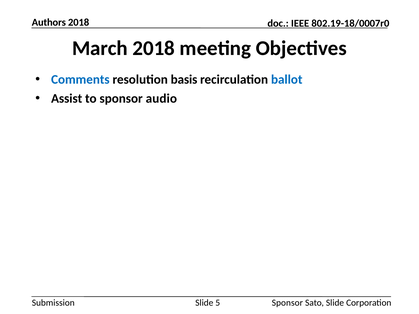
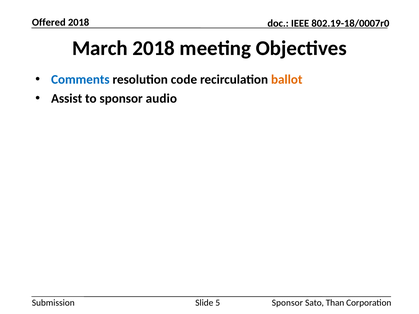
Authors: Authors -> Offered
basis: basis -> code
ballot colour: blue -> orange
Sato Slide: Slide -> Than
